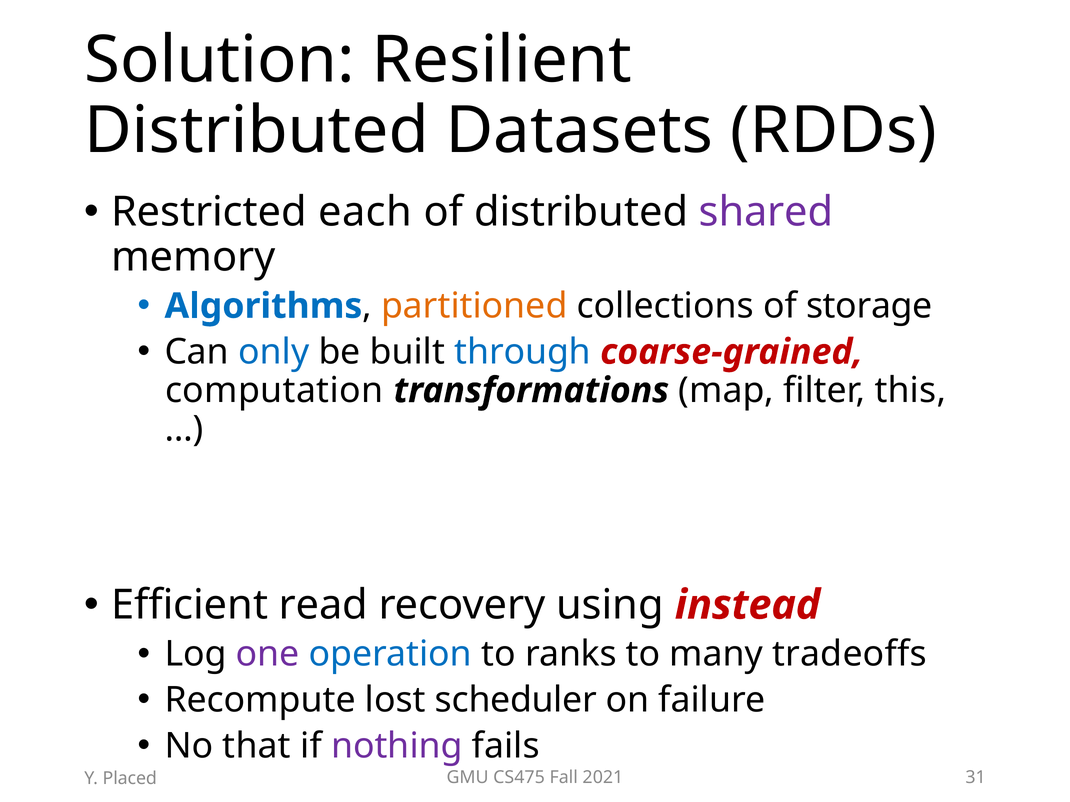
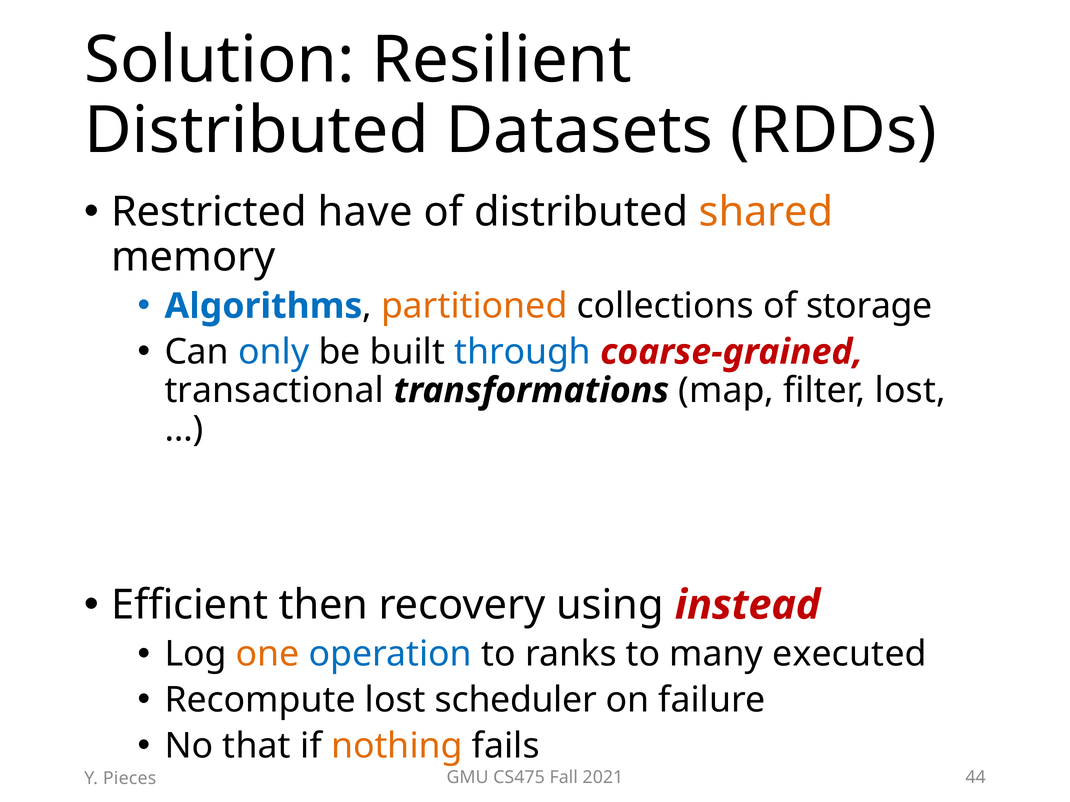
each: each -> have
shared colour: purple -> orange
computation: computation -> transactional
filter this: this -> lost
read: read -> then
one colour: purple -> orange
tradeoffs: tradeoffs -> executed
nothing colour: purple -> orange
31: 31 -> 44
Placed: Placed -> Pieces
